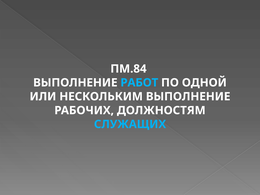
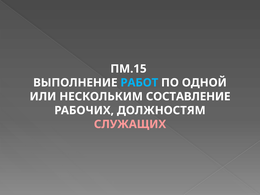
ПМ.84: ПМ.84 -> ПМ.15
НЕСКОЛЬКИМ ВЫПОЛНЕНИЕ: ВЫПОЛНЕНИЕ -> СОСТАВЛЕНИЕ
СЛУЖАЩИХ colour: light blue -> pink
